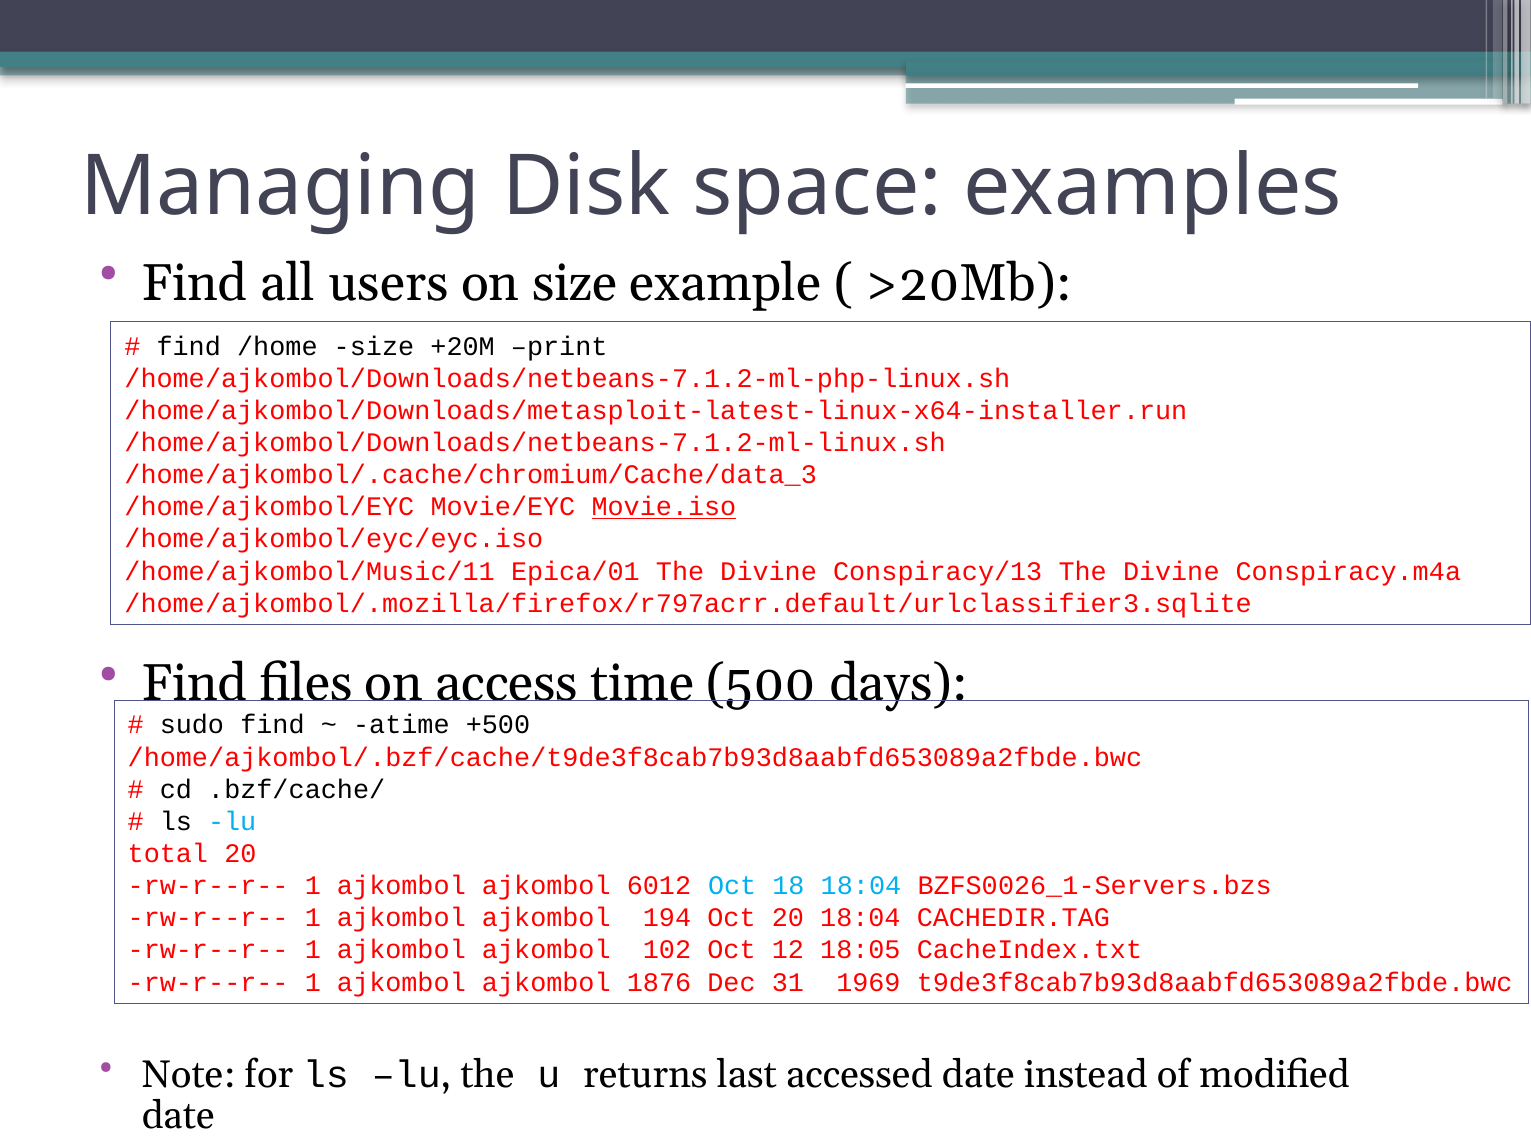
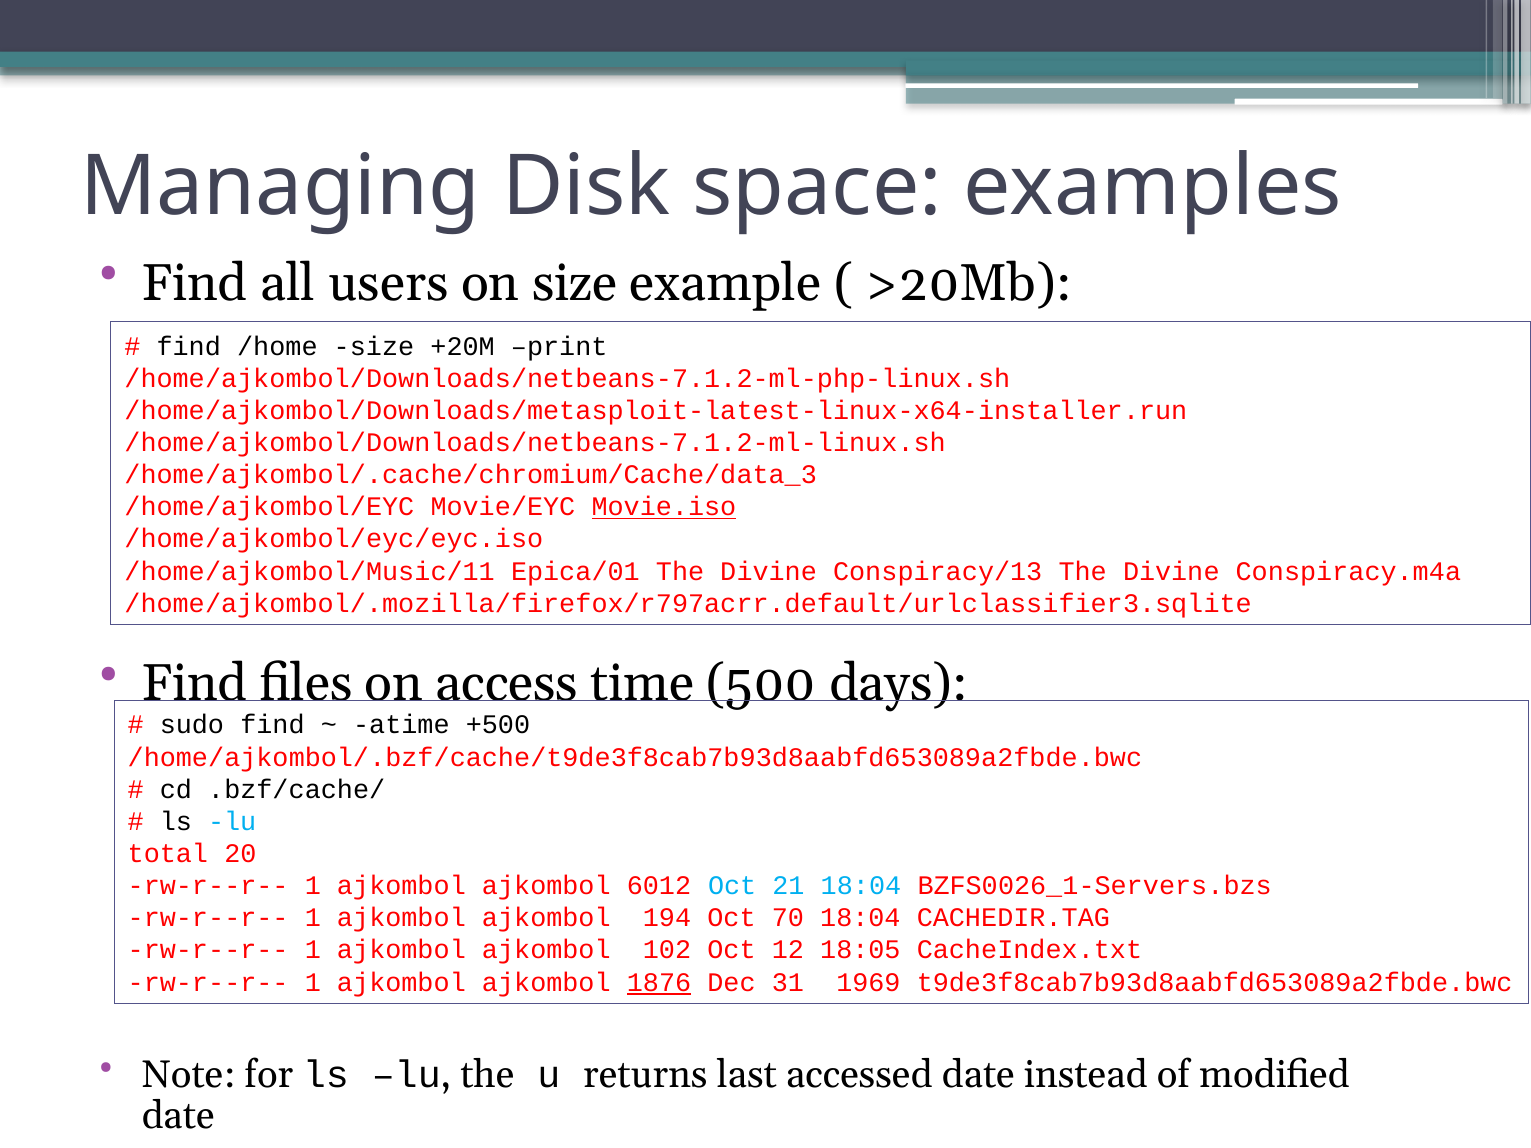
18: 18 -> 21
Oct 20: 20 -> 70
1876 underline: none -> present
